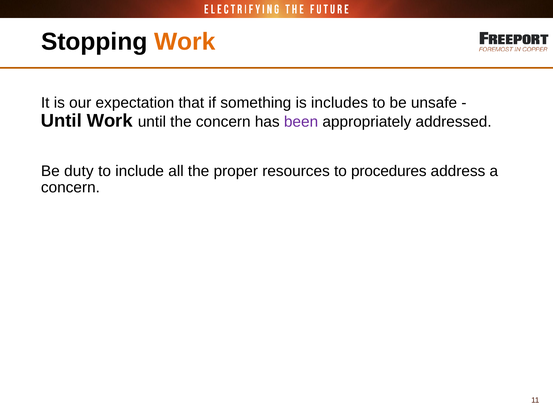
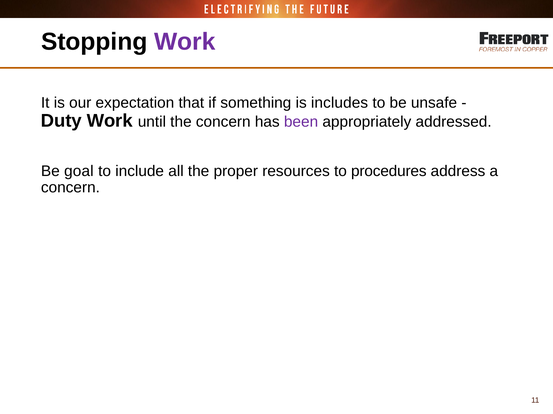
Work at (185, 42) colour: orange -> purple
Until at (61, 121): Until -> Duty
duty: duty -> goal
